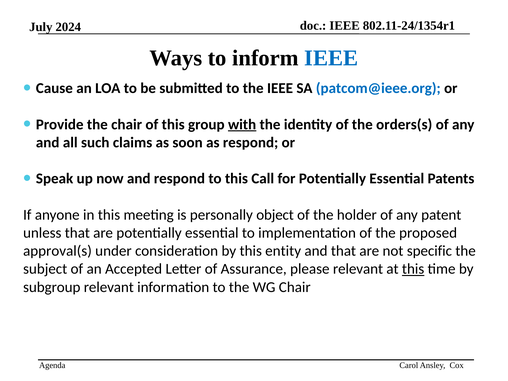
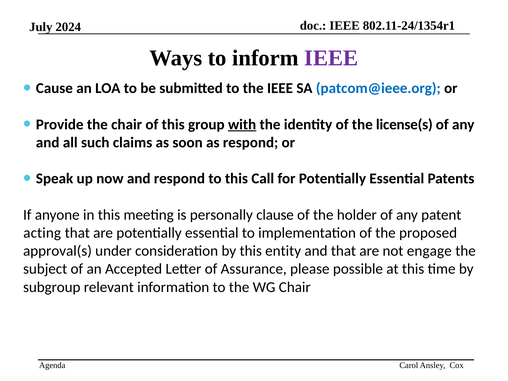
IEEE at (331, 58) colour: blue -> purple
orders(s: orders(s -> license(s
object: object -> clause
unless: unless -> acting
specific: specific -> engage
please relevant: relevant -> possible
this at (413, 269) underline: present -> none
